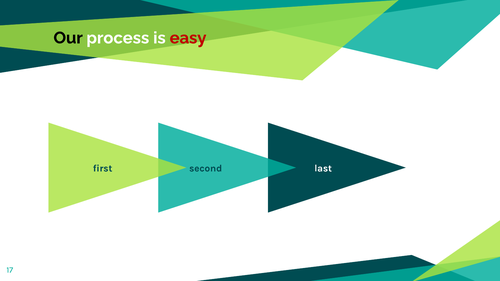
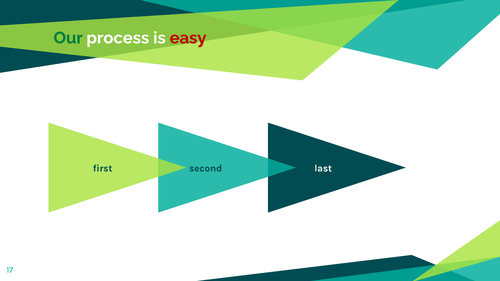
Our colour: black -> green
